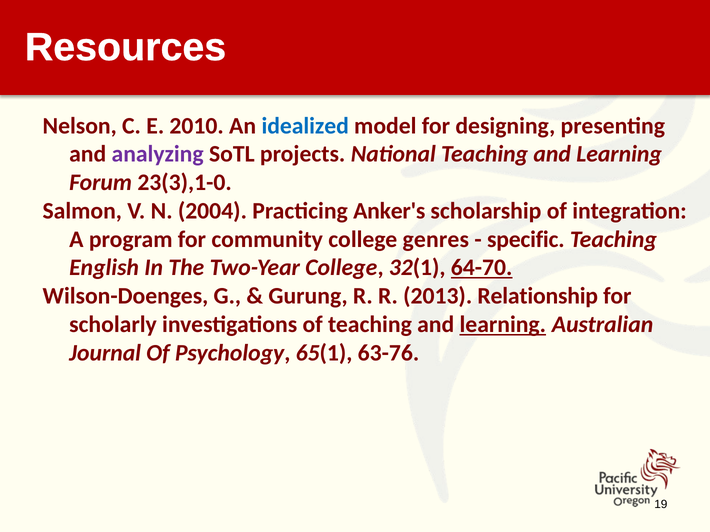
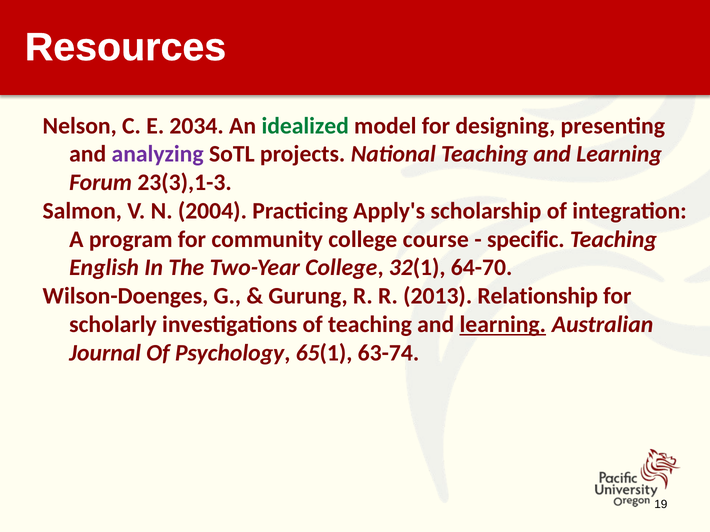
2010: 2010 -> 2034
idealized colour: blue -> green
23(3),1-0: 23(3),1-0 -> 23(3),1-3
Anker's: Anker's -> Apply's
genres: genres -> course
64-70 underline: present -> none
63-76: 63-76 -> 63-74
